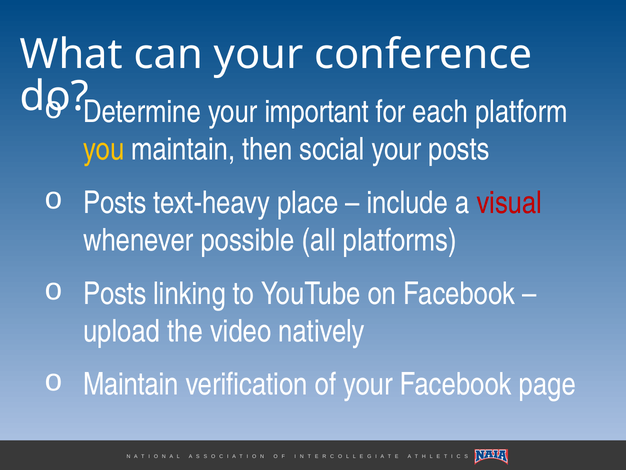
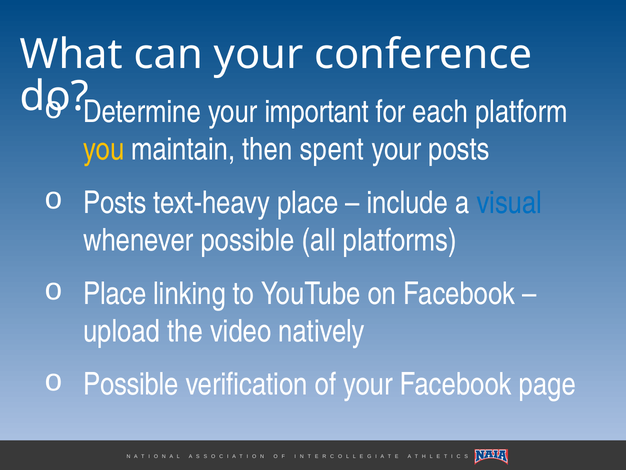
social: social -> spent
visual colour: red -> blue
Posts at (115, 293): Posts -> Place
Maintain at (131, 384): Maintain -> Possible
